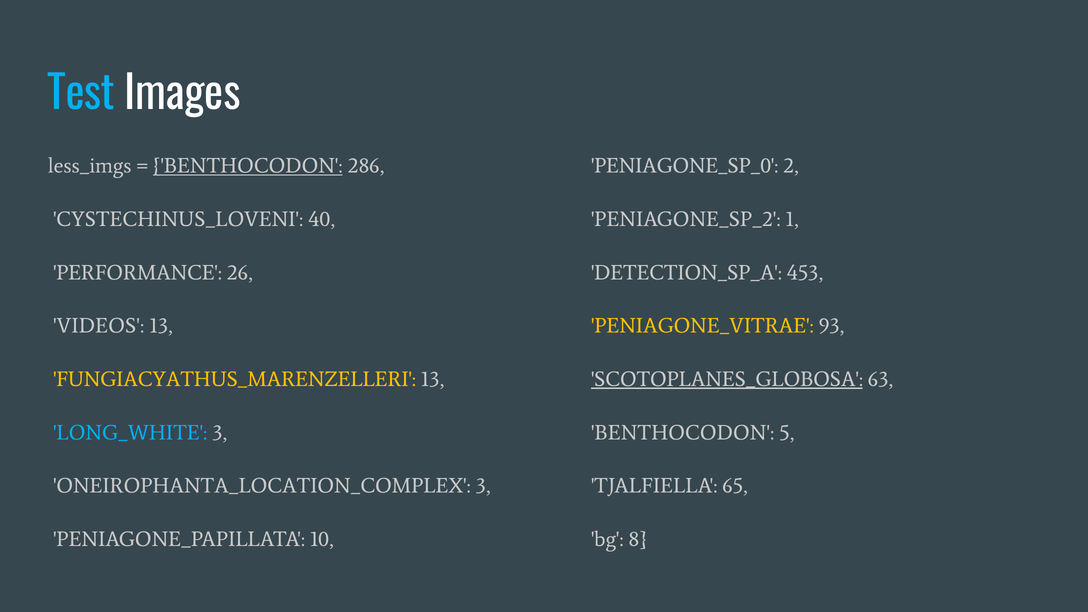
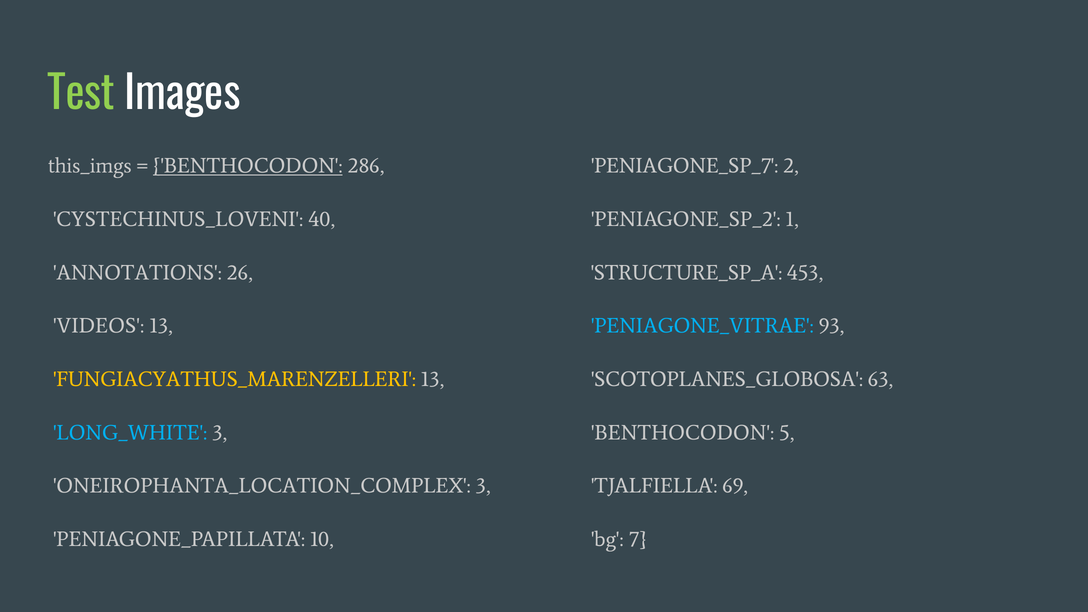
Test colour: light blue -> light green
less_imgs: less_imgs -> this_imgs
PENIAGONE_SP_0: PENIAGONE_SP_0 -> PENIAGONE_SP_7
PERFORMANCE: PERFORMANCE -> ANNOTATIONS
DETECTION_SP_A: DETECTION_SP_A -> STRUCTURE_SP_A
PENIAGONE_VITRAE colour: yellow -> light blue
SCOTOPLANES_GLOBOSA underline: present -> none
65: 65 -> 69
8: 8 -> 7
